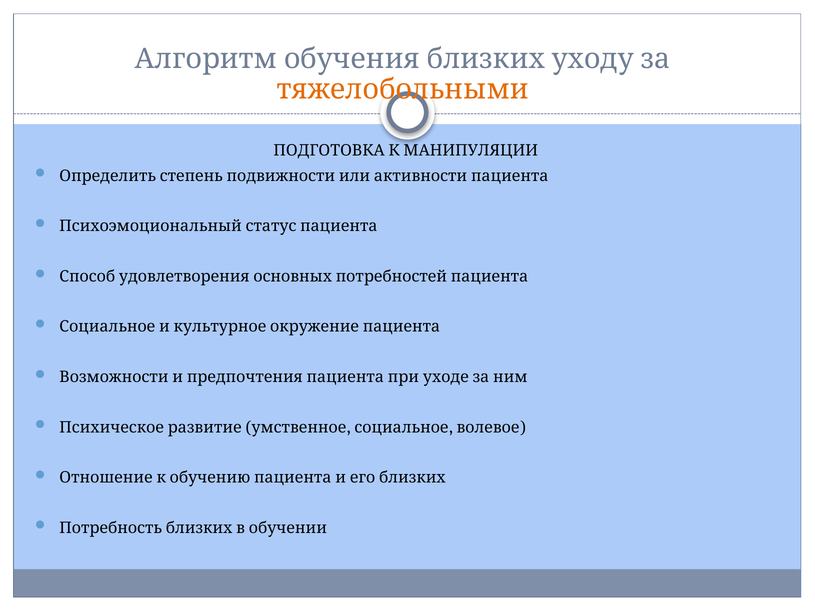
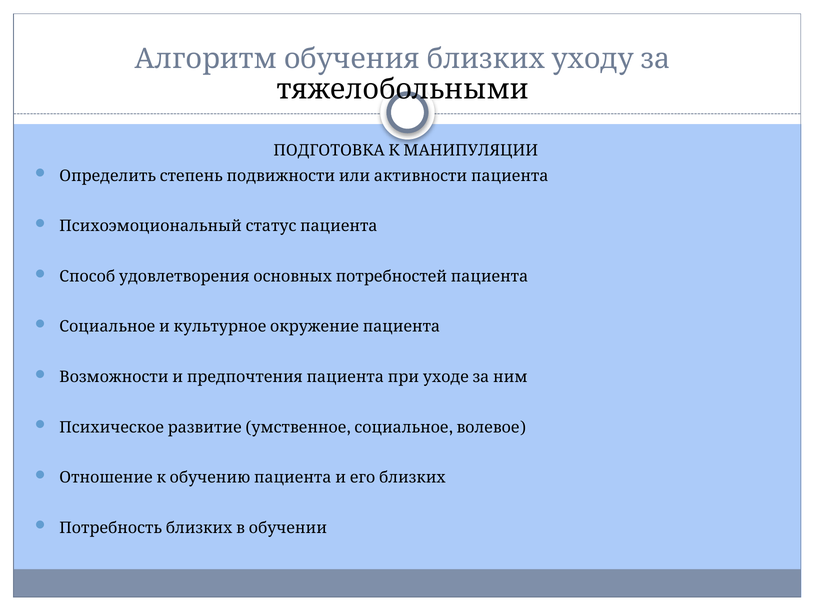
тяжелобольными colour: orange -> black
